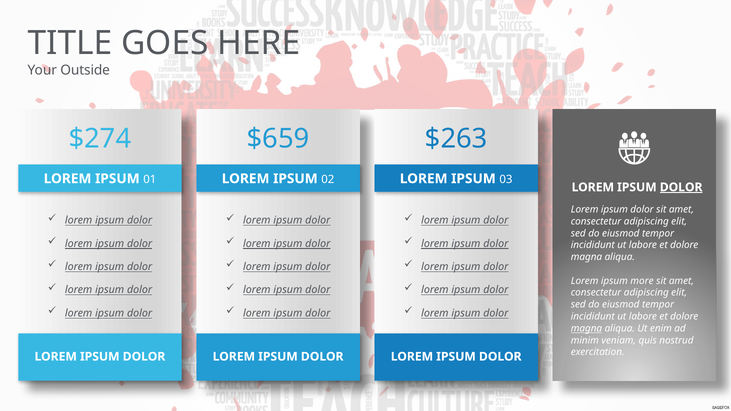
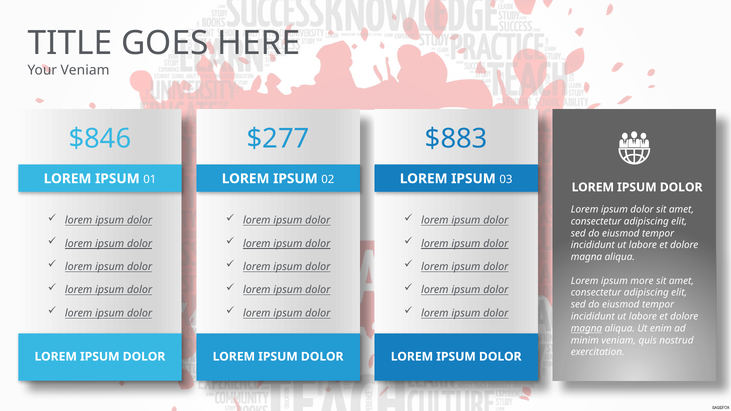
Your Outside: Outside -> Veniam
$274: $274 -> $846
$659: $659 -> $277
$263: $263 -> $883
DOLOR at (681, 187) underline: present -> none
